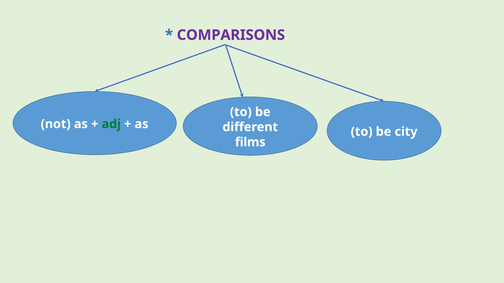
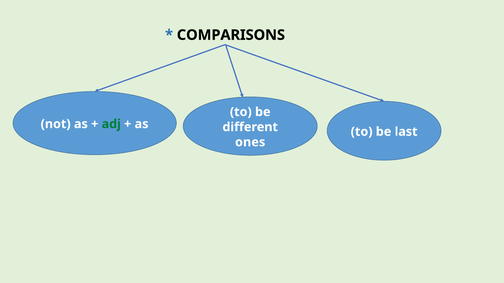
COMPARISONS colour: purple -> black
city: city -> last
films: films -> ones
